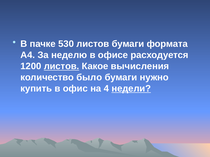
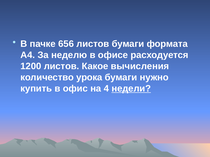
530: 530 -> 656
листов at (62, 66) underline: present -> none
было: было -> урока
